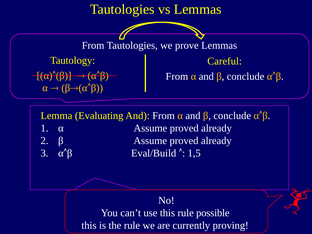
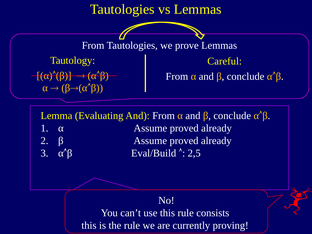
1,5: 1,5 -> 2,5
possible: possible -> consists
